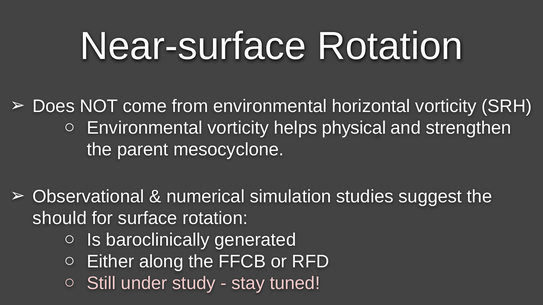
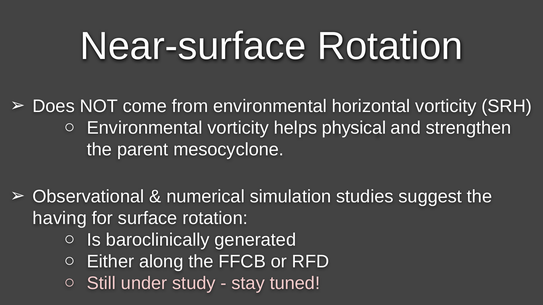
should: should -> having
